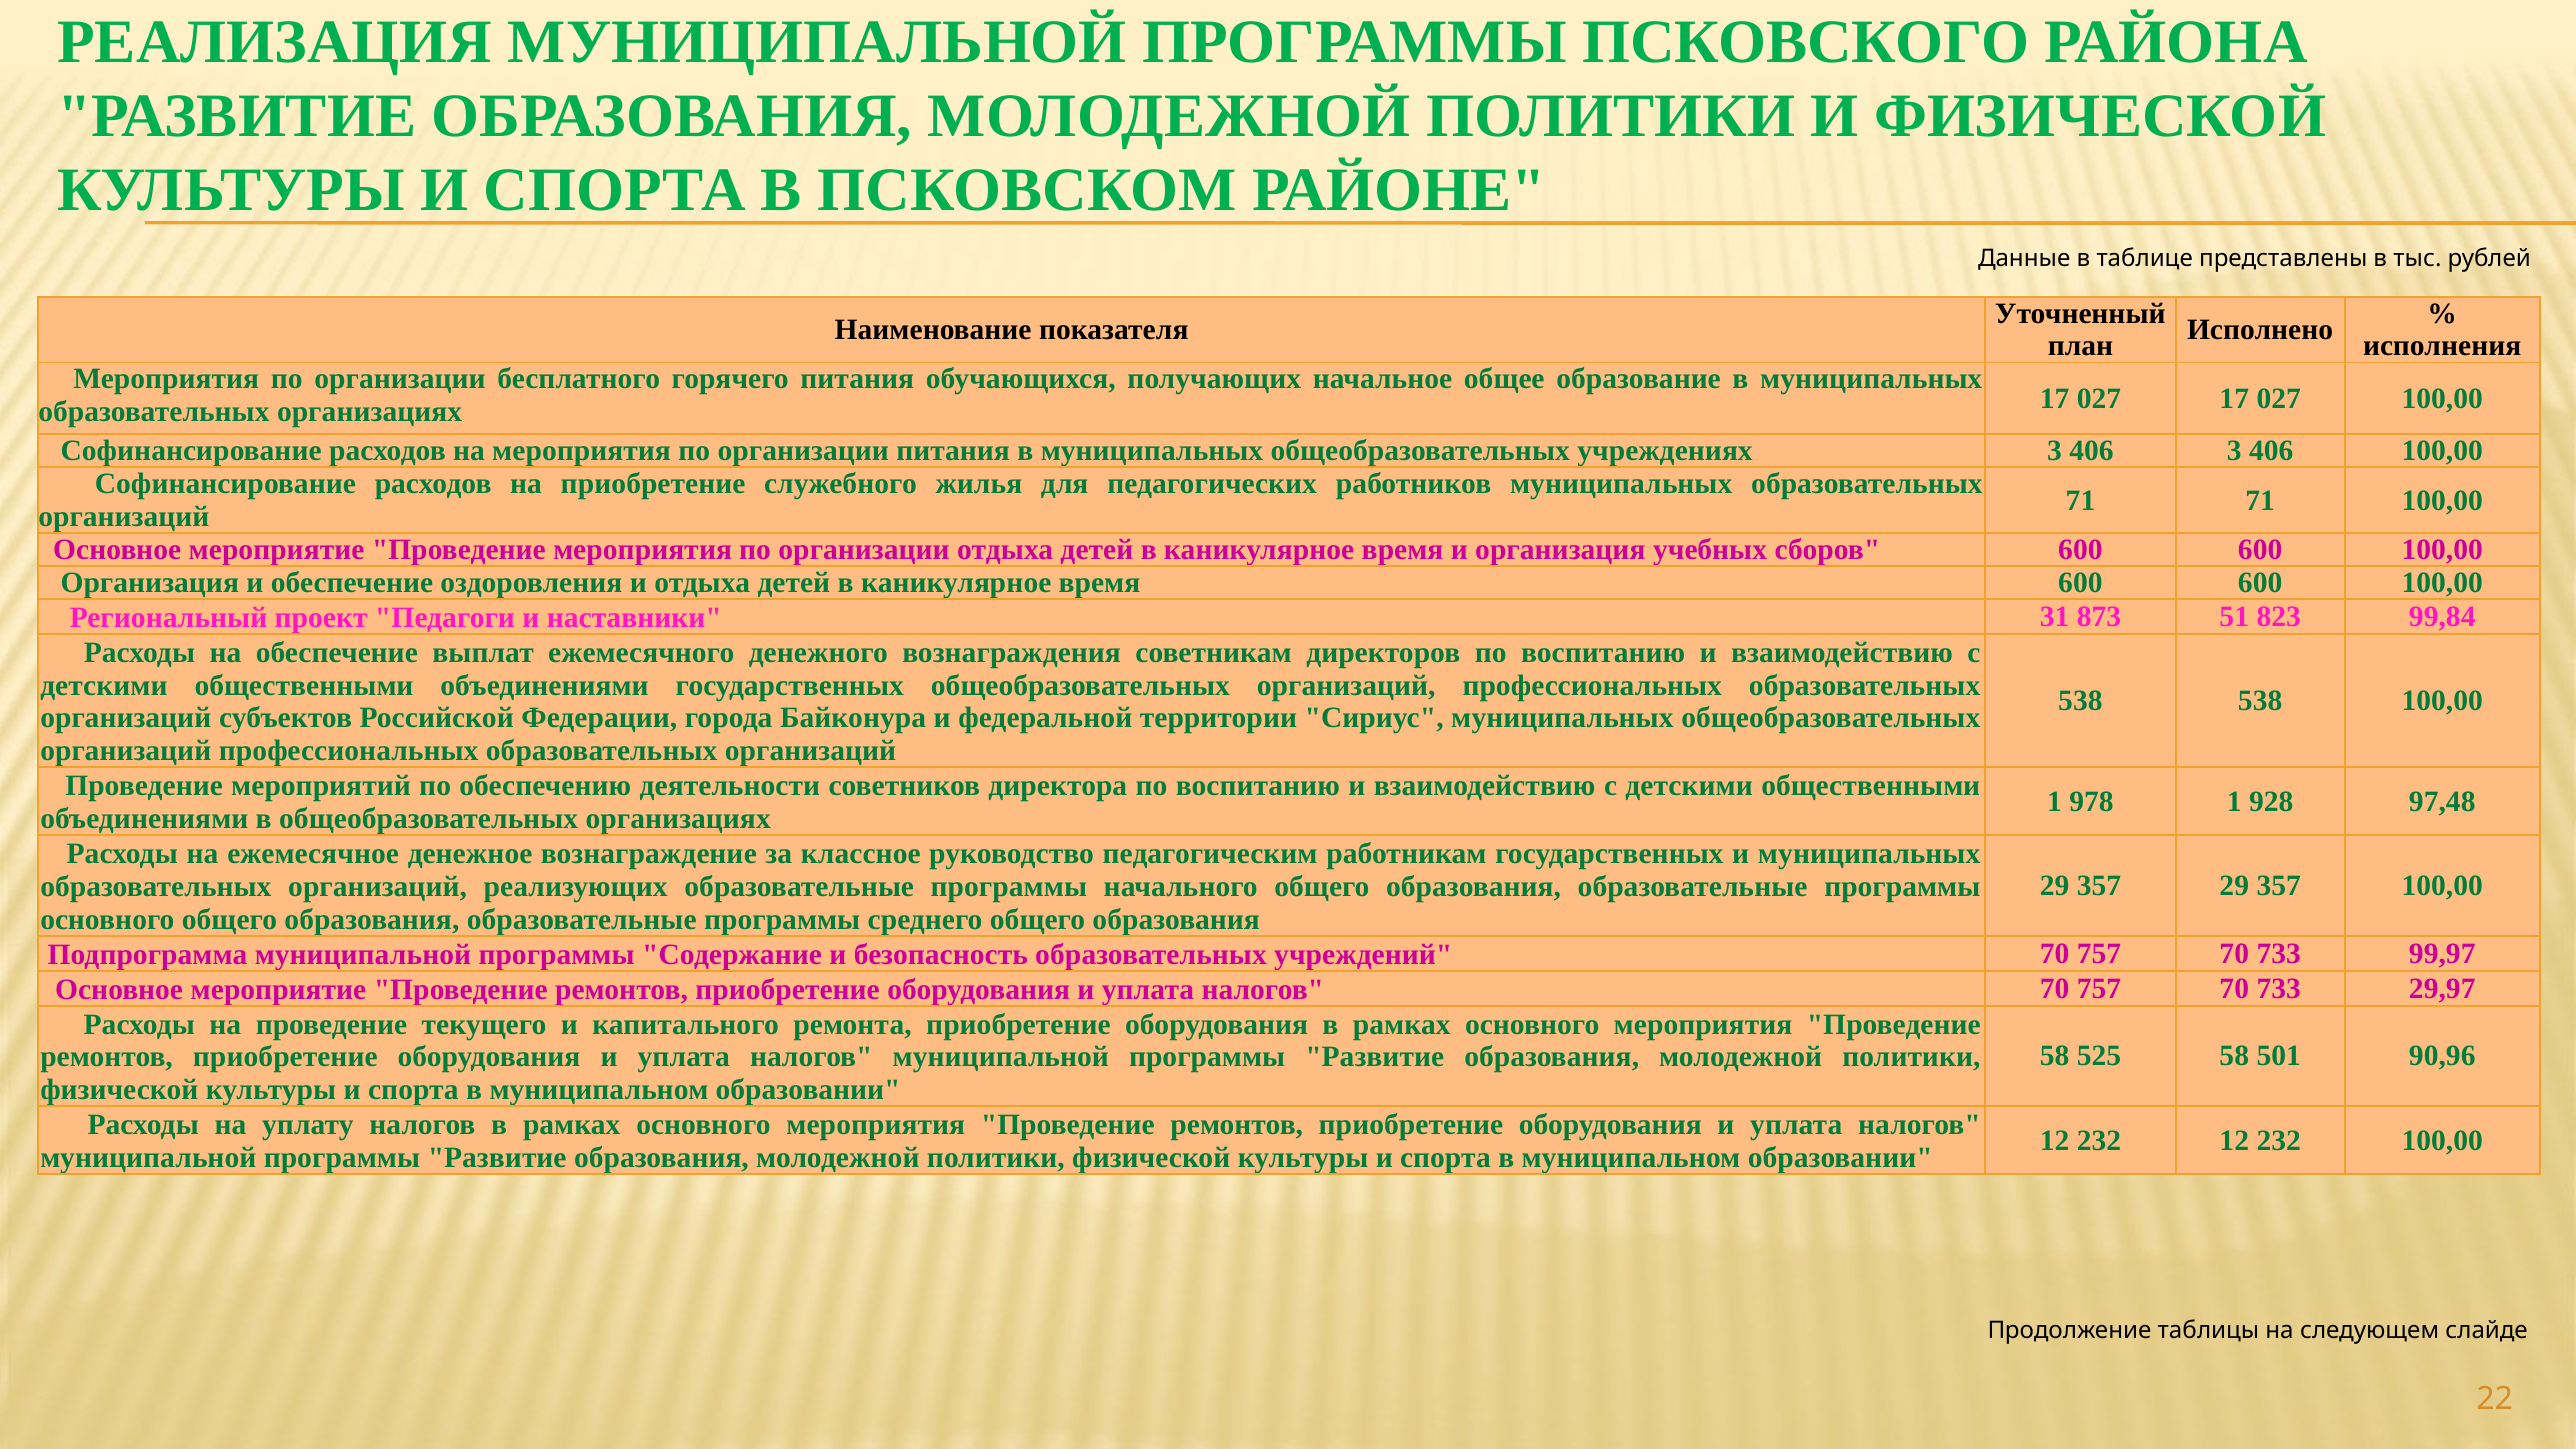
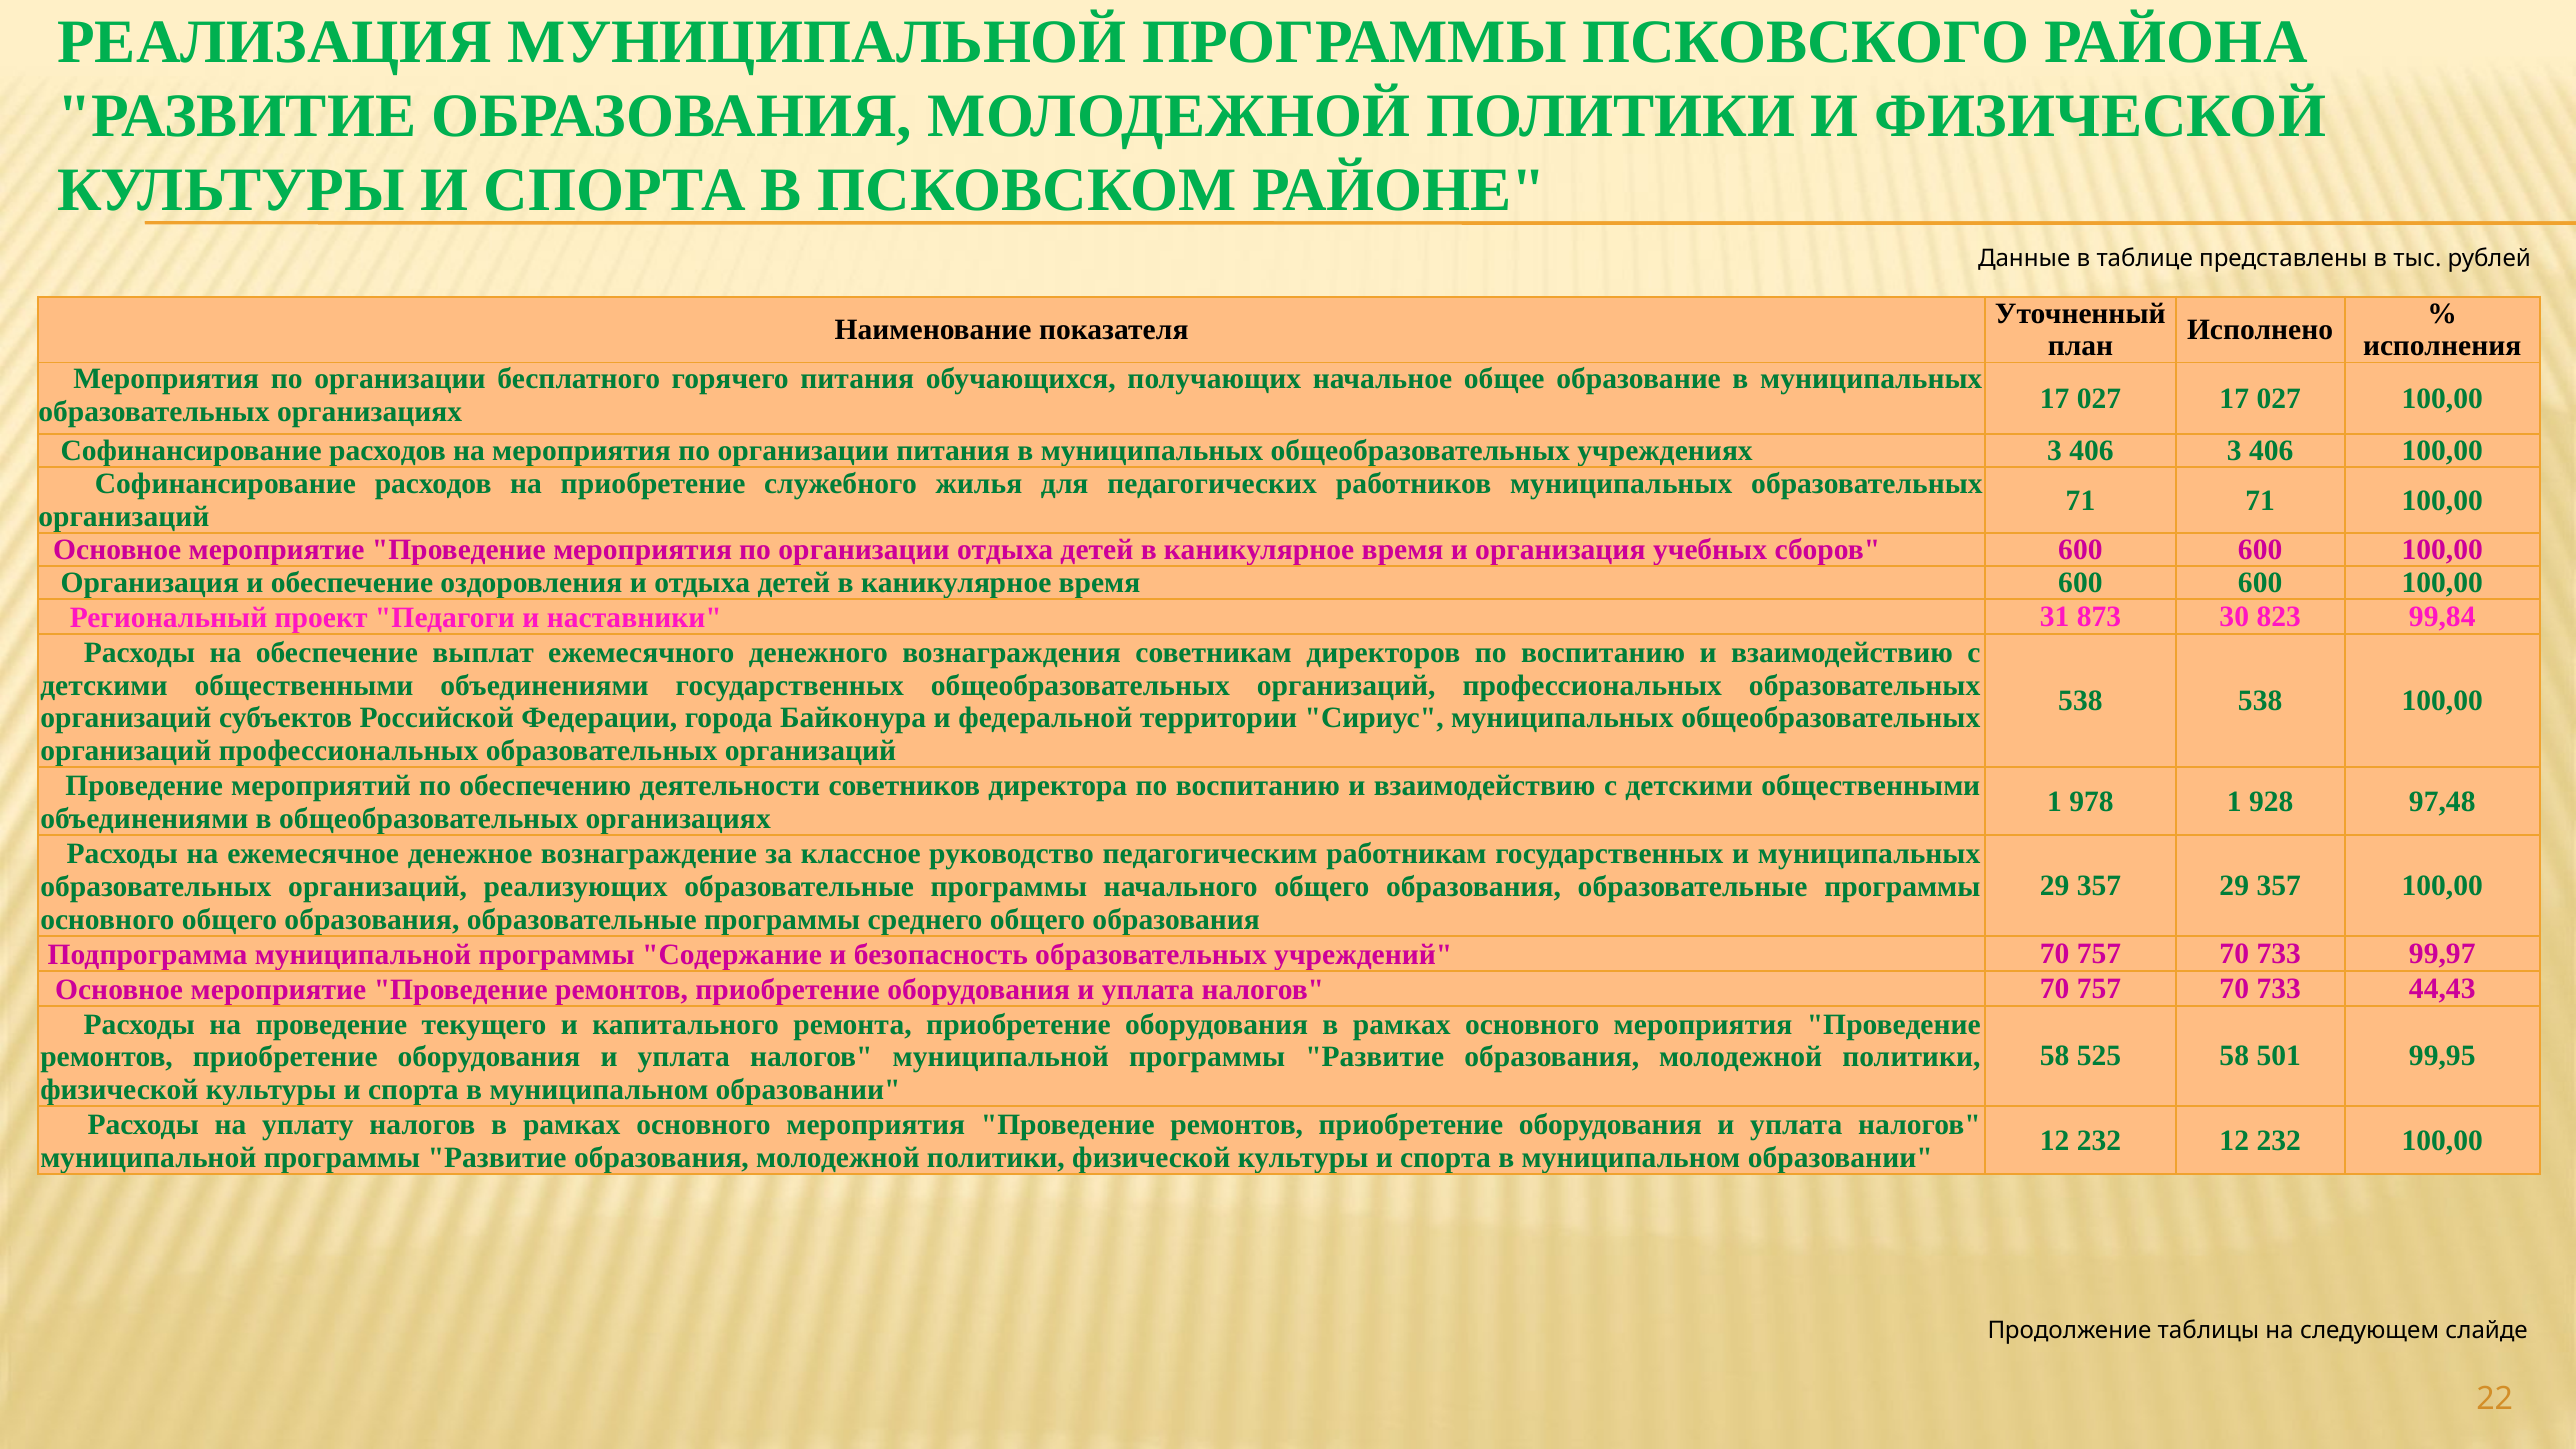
51: 51 -> 30
29,97: 29,97 -> 44,43
90,96: 90,96 -> 99,95
